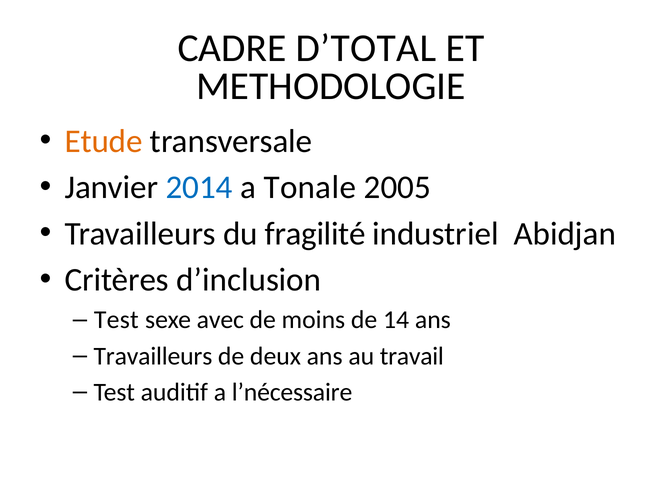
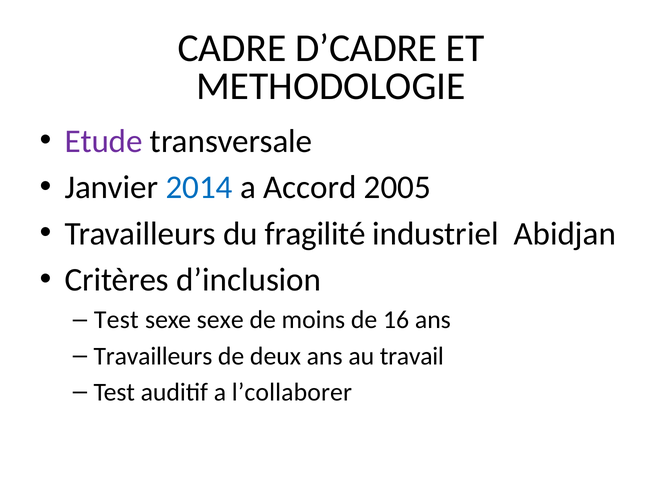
D’TOTAL: D’TOTAL -> D’CADRE
Etude colour: orange -> purple
Tonale: Tonale -> Accord
sexe avec: avec -> sexe
14: 14 -> 16
l’nécessaire: l’nécessaire -> l’collaborer
